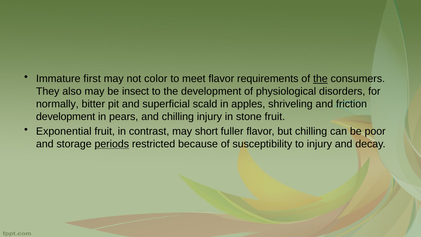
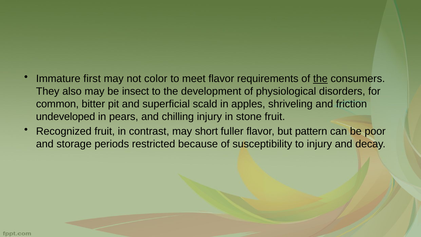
normally: normally -> common
development at (66, 117): development -> undeveloped
Exponential: Exponential -> Recognized
but chilling: chilling -> pattern
periods underline: present -> none
